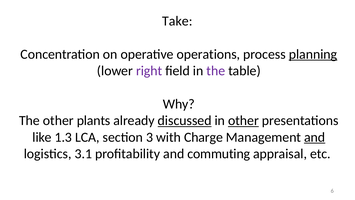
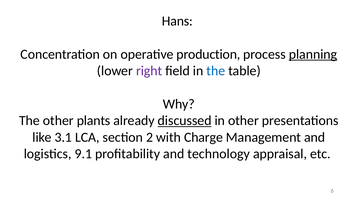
Take: Take -> Hans
operations: operations -> production
the at (216, 71) colour: purple -> blue
other at (243, 120) underline: present -> none
1.3: 1.3 -> 3.1
3: 3 -> 2
and at (315, 137) underline: present -> none
3.1: 3.1 -> 9.1
commuting: commuting -> technology
